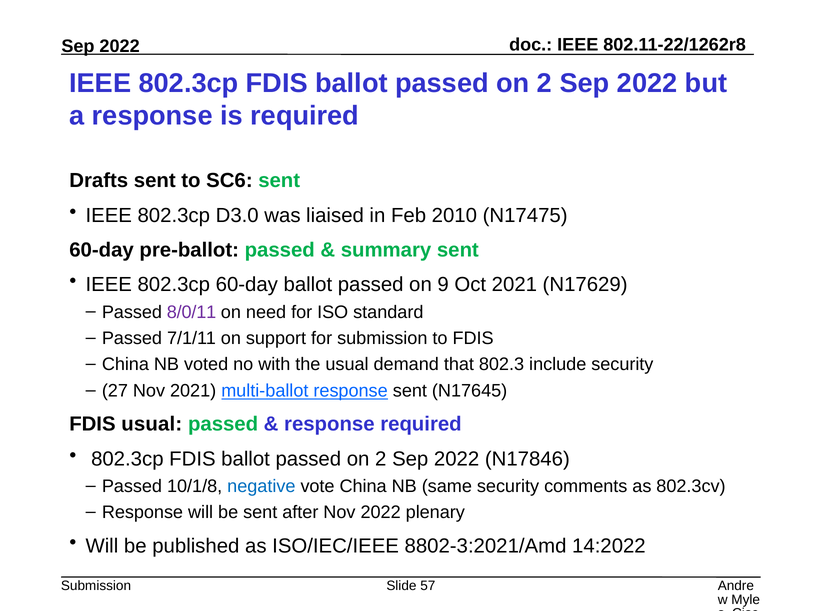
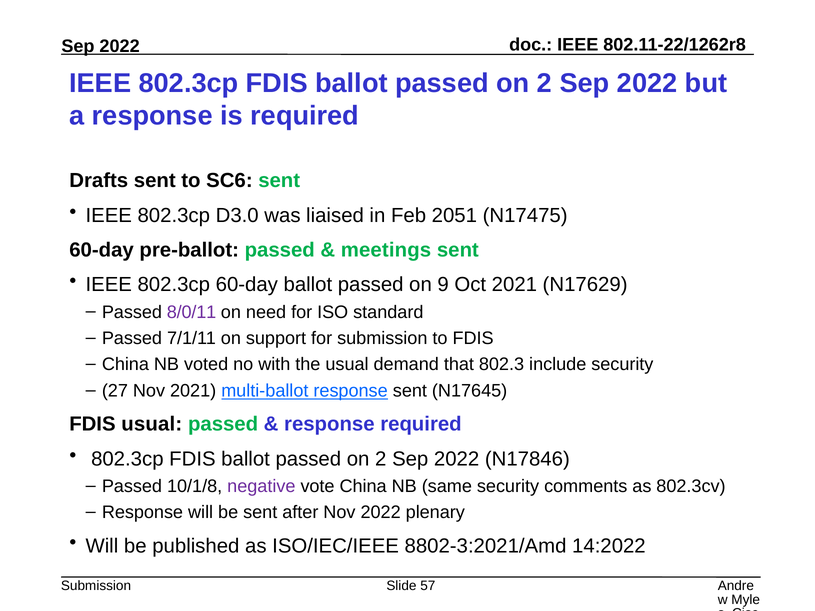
2010: 2010 -> 2051
summary: summary -> meetings
negative colour: blue -> purple
